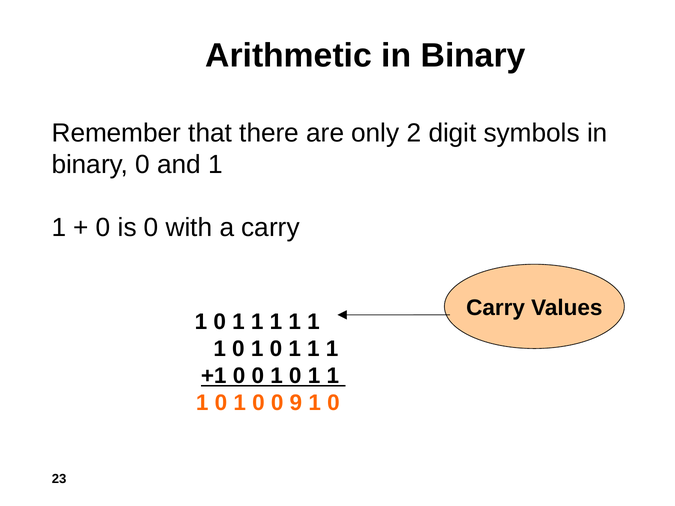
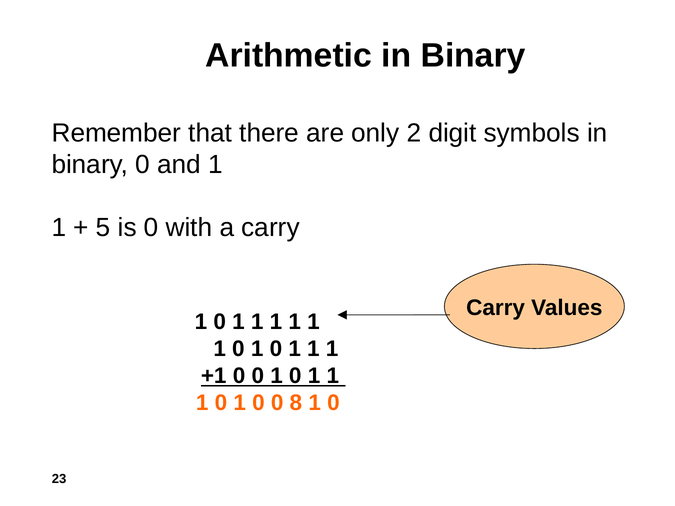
0 at (103, 228): 0 -> 5
9: 9 -> 8
